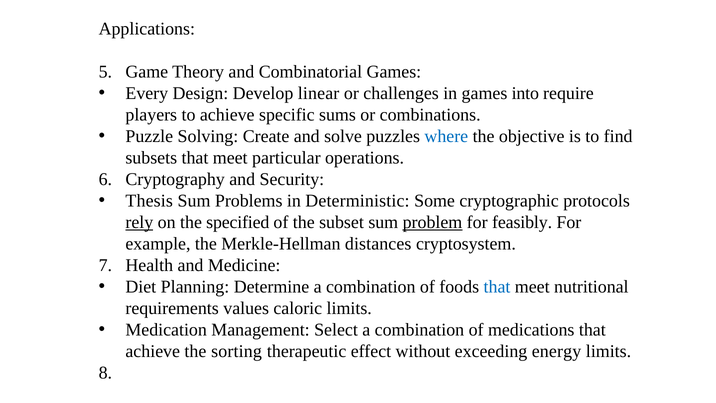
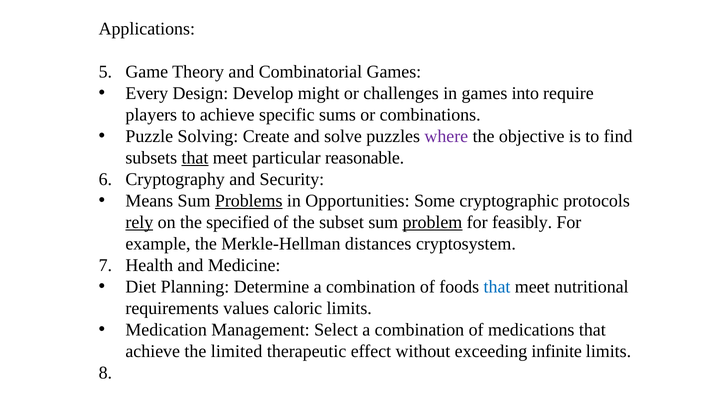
linear: linear -> might
where colour: blue -> purple
that at (195, 158) underline: none -> present
operations: operations -> reasonable
Thesis: Thesis -> Means
Problems underline: none -> present
Deterministic: Deterministic -> Opportunities
sorting: sorting -> limited
energy: energy -> infinite
